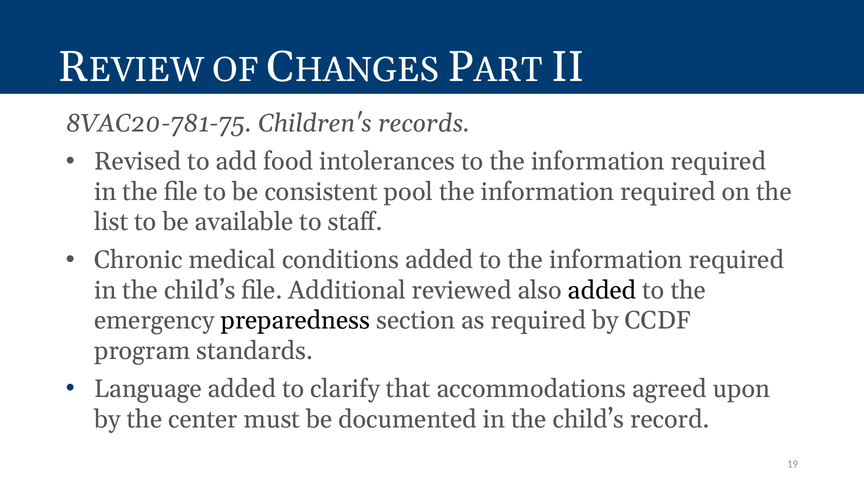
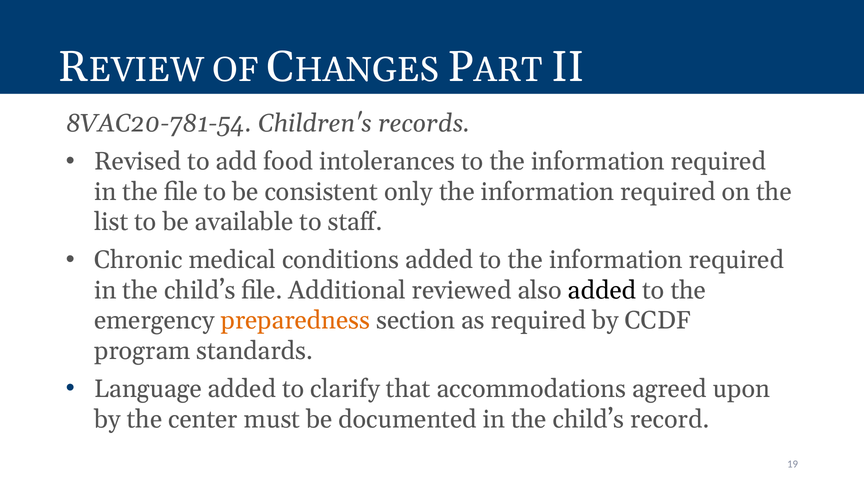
8VAC20-781-75: 8VAC20-781-75 -> 8VAC20-781-54
pool: pool -> only
preparedness colour: black -> orange
